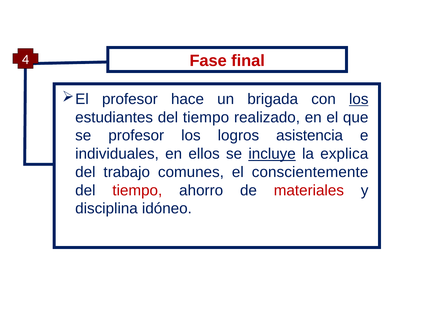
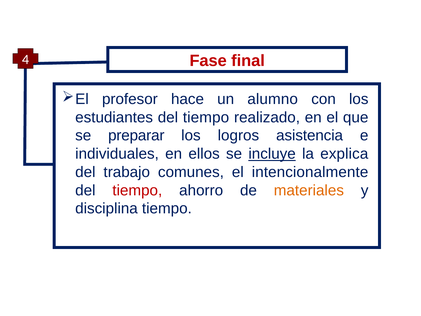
brigada: brigada -> alumno
los at (359, 99) underline: present -> none
profesor at (136, 136): profesor -> preparar
conscientemente: conscientemente -> intencionalmente
materiales colour: red -> orange
disciplina idóneo: idóneo -> tiempo
